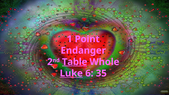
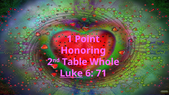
Endanger: Endanger -> Honoring
Table underline: present -> none
35: 35 -> 71
